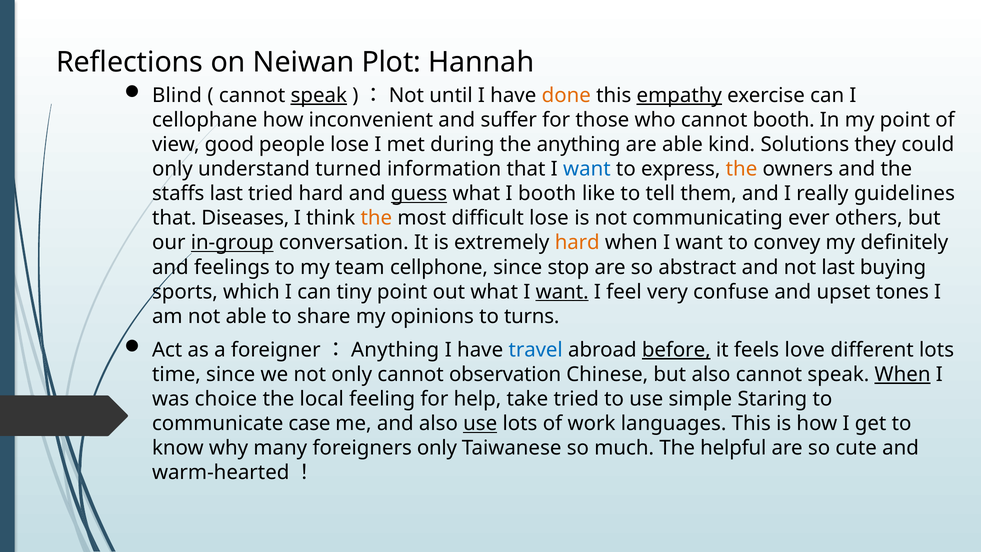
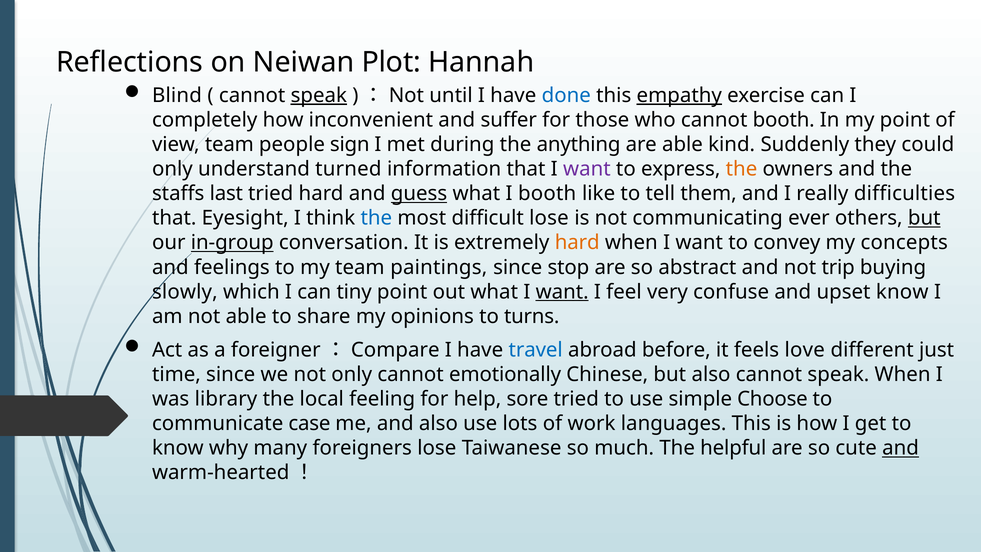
done colour: orange -> blue
cellophane: cellophane -> completely
view good: good -> team
people lose: lose -> sign
Solutions: Solutions -> Suddenly
want at (587, 169) colour: blue -> purple
guidelines: guidelines -> difficulties
Diseases: Diseases -> Eyesight
the at (376, 218) colour: orange -> blue
but at (924, 218) underline: none -> present
definitely: definitely -> concepts
cellphone: cellphone -> paintings
not last: last -> trip
sports: sports -> slowly
upset tones: tones -> know
Anything at (395, 350): Anything -> Compare
before underline: present -> none
different lots: lots -> just
observation: observation -> emotionally
When at (903, 374) underline: present -> none
choice: choice -> library
take: take -> sore
Staring: Staring -> Choose
use at (480, 423) underline: present -> none
foreigners only: only -> lose
and at (901, 448) underline: none -> present
